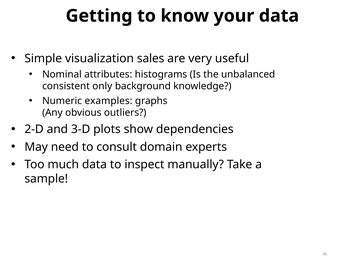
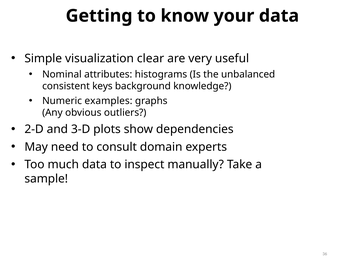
sales: sales -> clear
only: only -> keys
